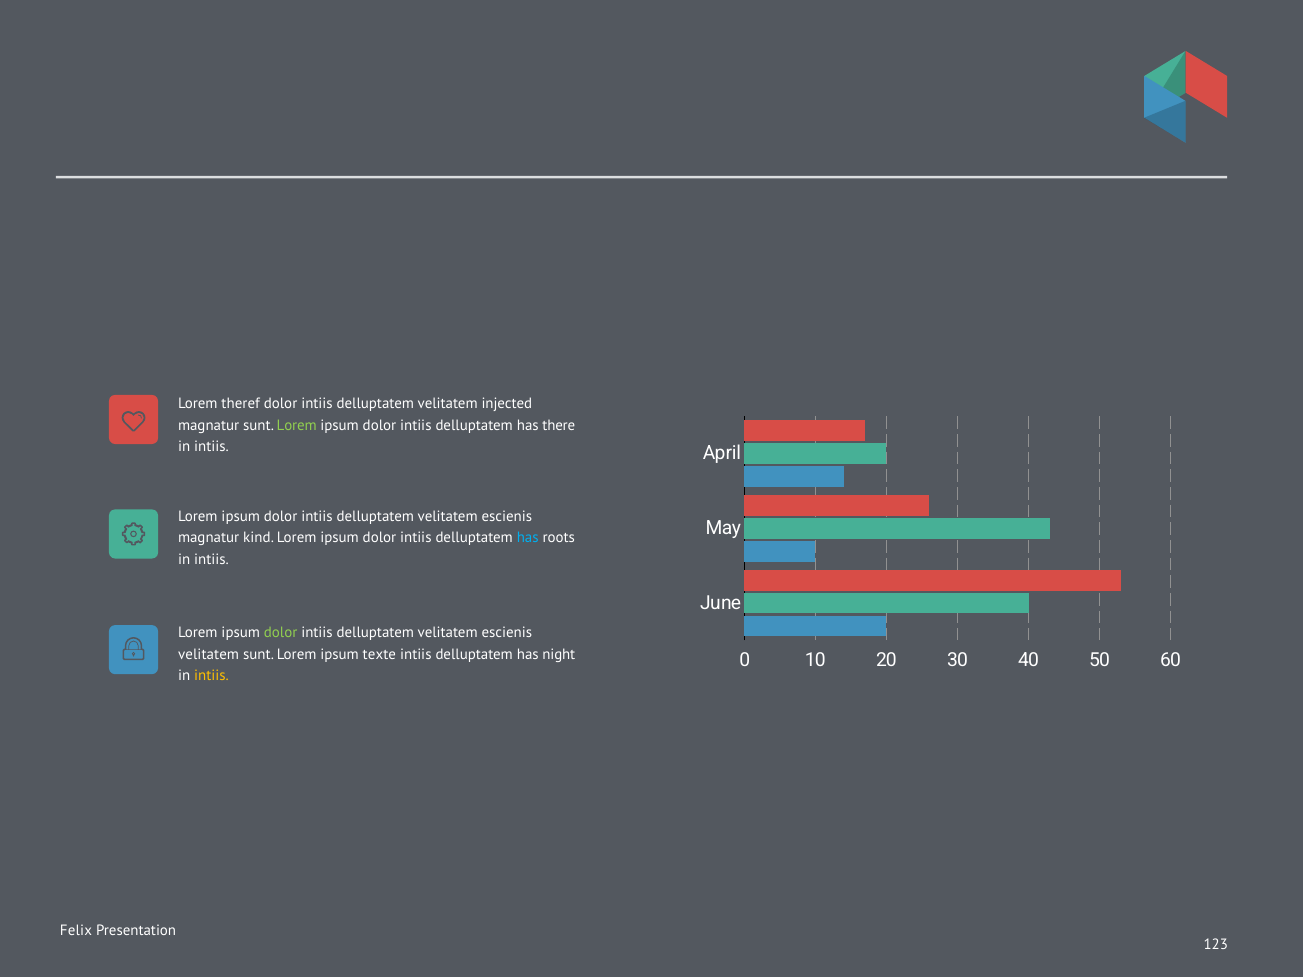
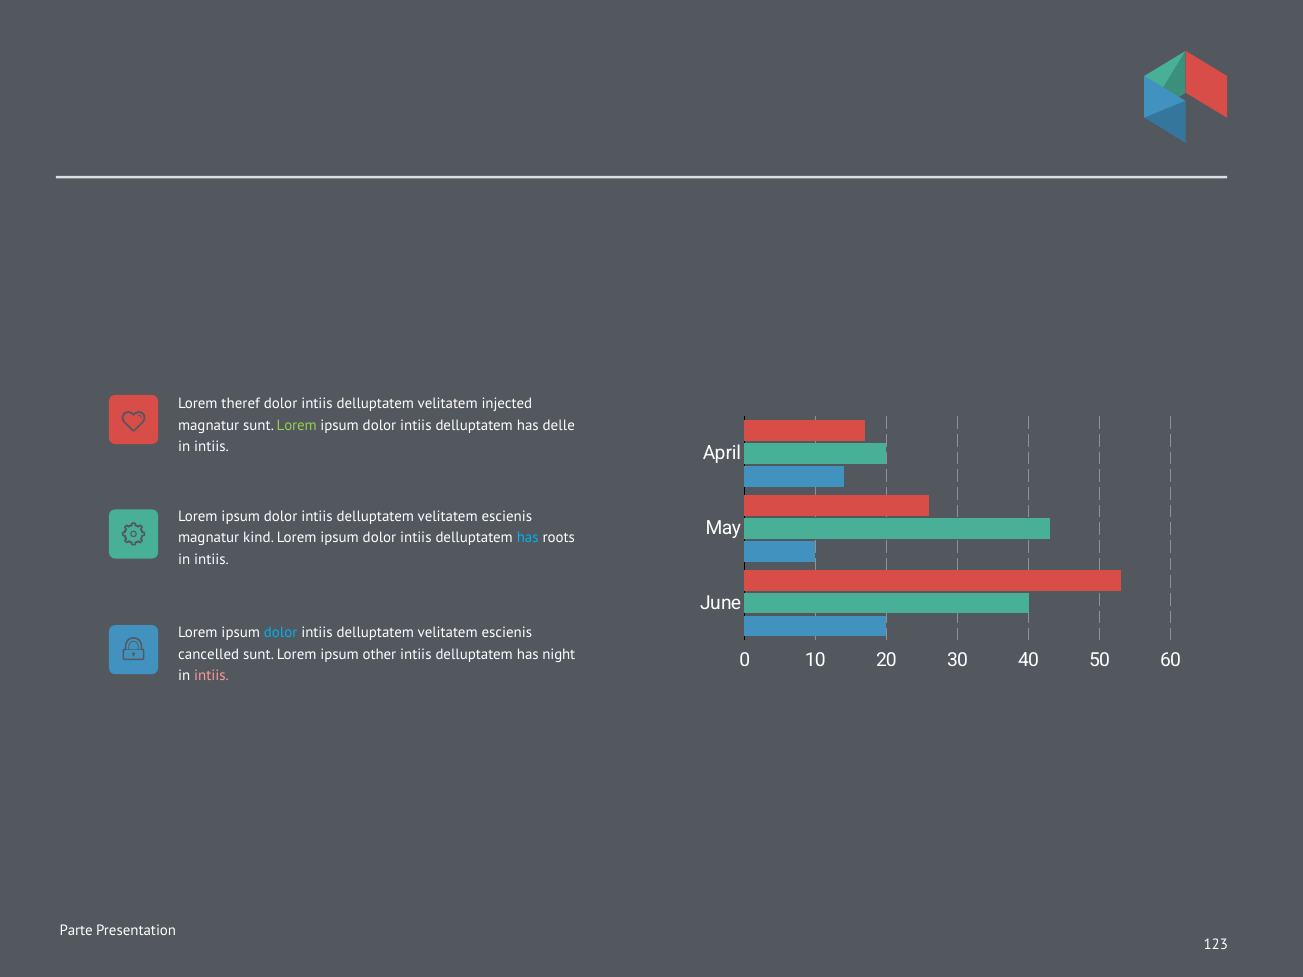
there: there -> delle
dolor at (281, 633) colour: light green -> light blue
velitatem at (209, 655): velitatem -> cancelled
texte: texte -> other
intiis at (211, 676) colour: yellow -> pink
Felix: Felix -> Parte
